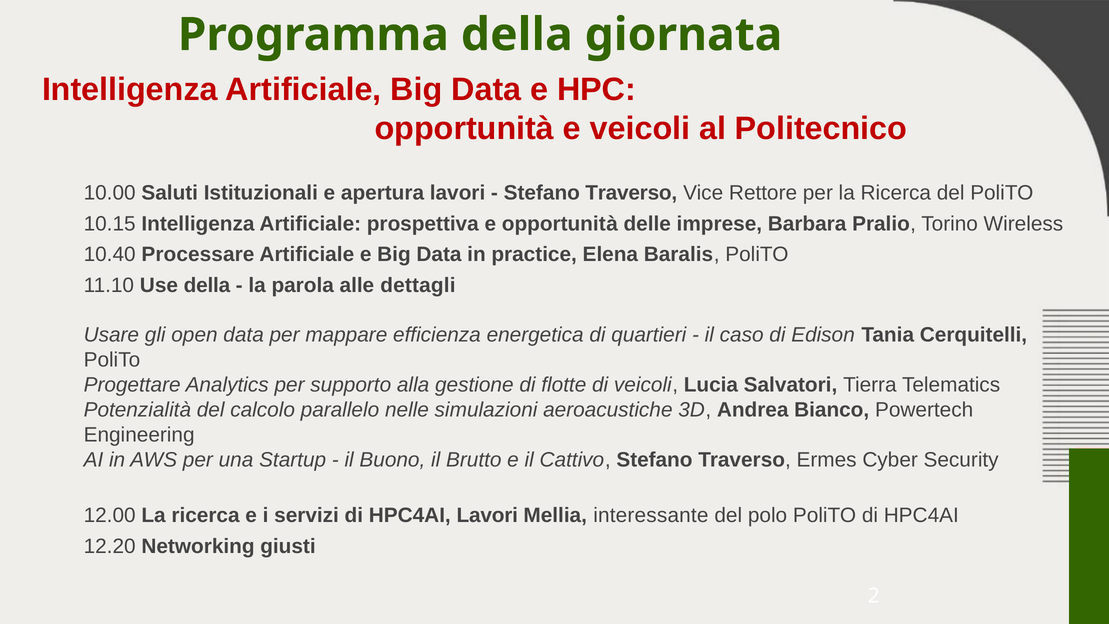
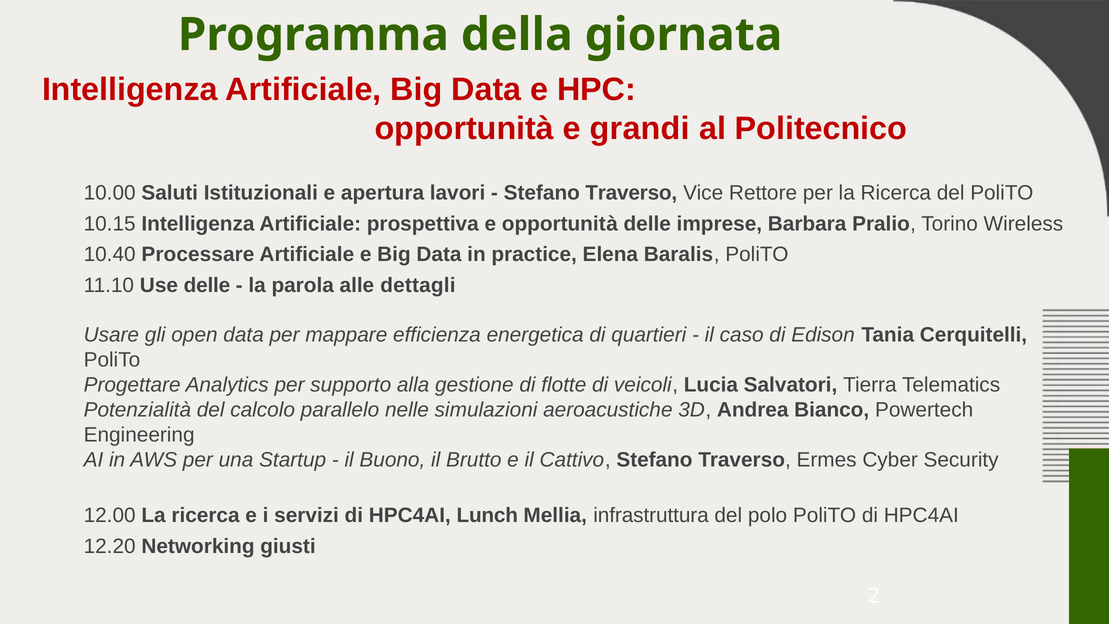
e veicoli: veicoli -> grandi
Use della: della -> delle
HPC4AI Lavori: Lavori -> Lunch
interessante: interessante -> infrastruttura
